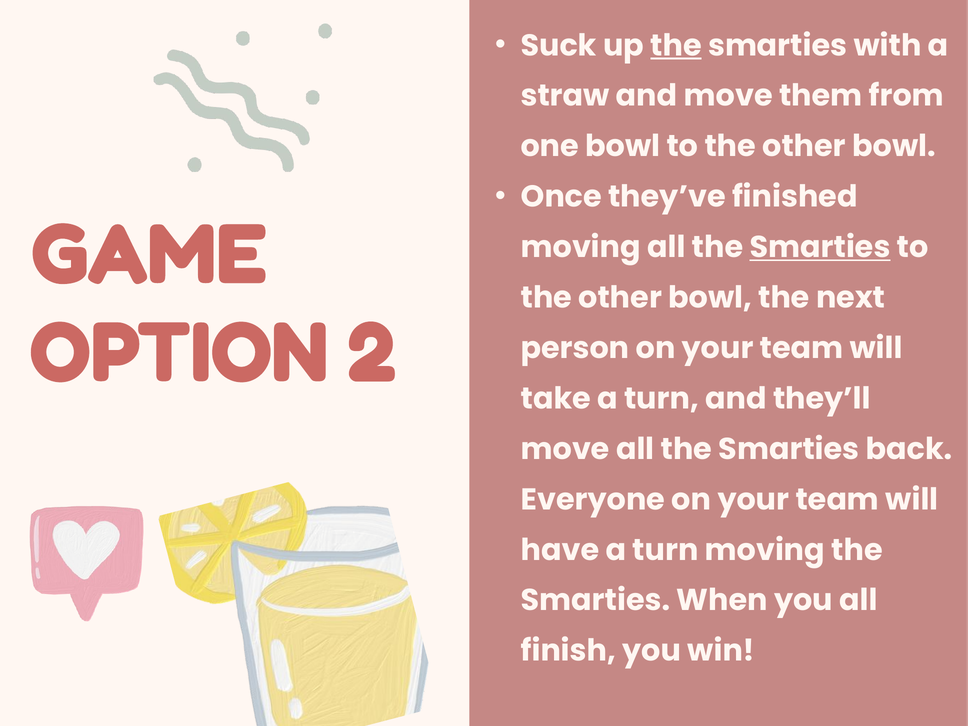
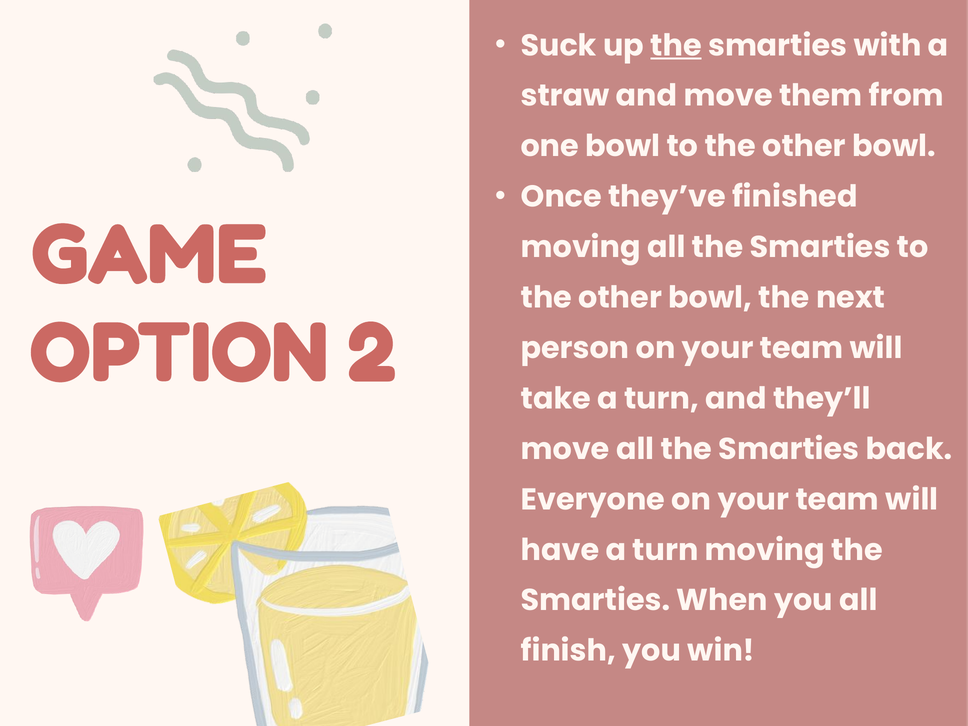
Smarties at (820, 247) underline: present -> none
